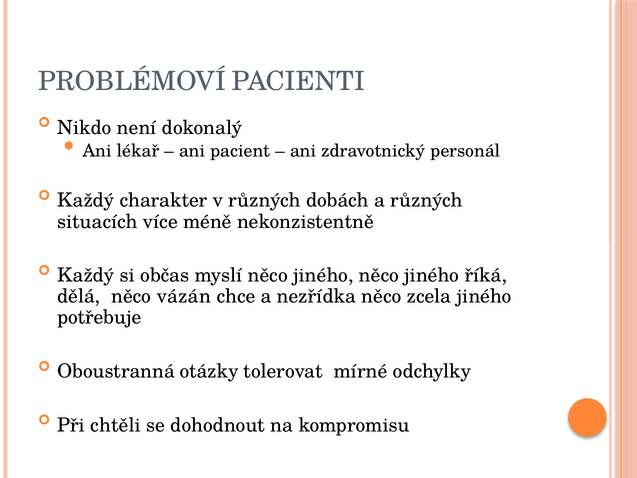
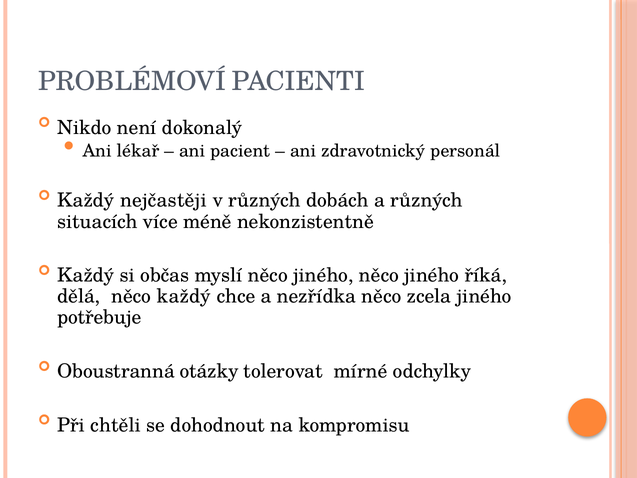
charakter: charakter -> nejčastěji
něco vázán: vázán -> každý
